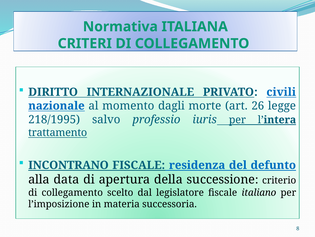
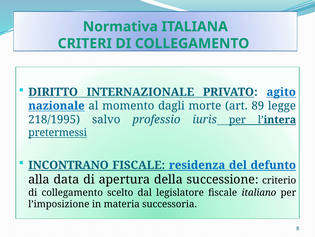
civili: civili -> agito
26: 26 -> 89
trattamento: trattamento -> pretermessi
